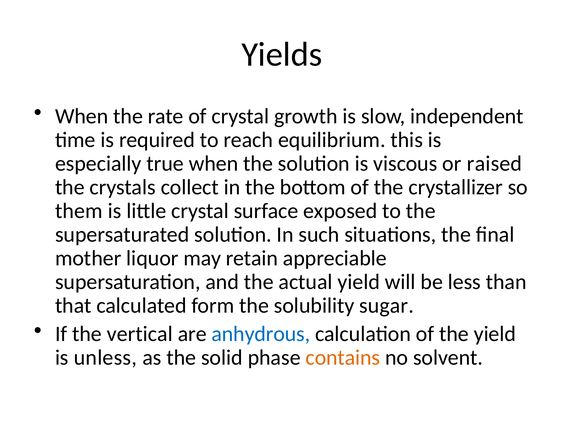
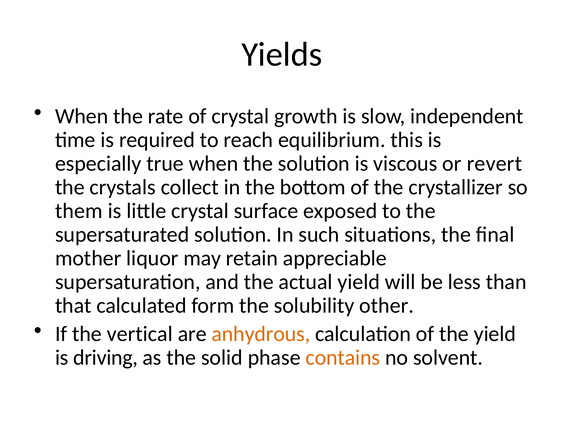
raised: raised -> revert
sugar: sugar -> other
anhydrous colour: blue -> orange
unless: unless -> driving
